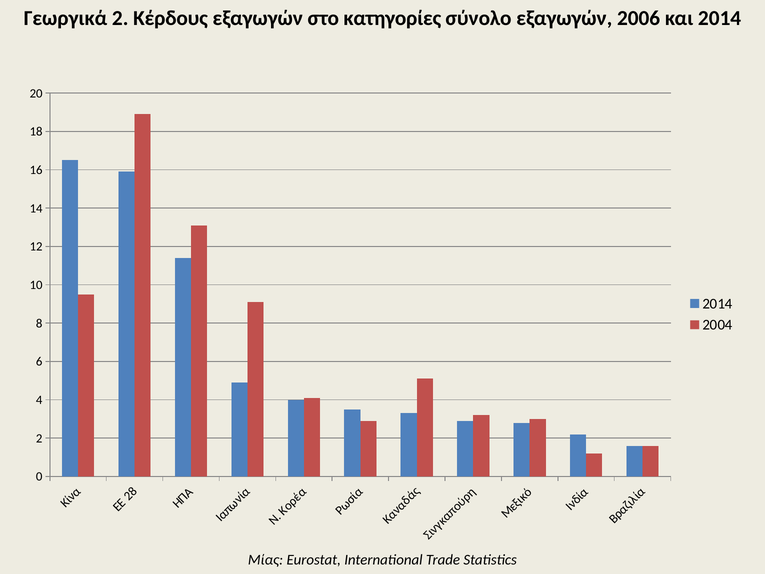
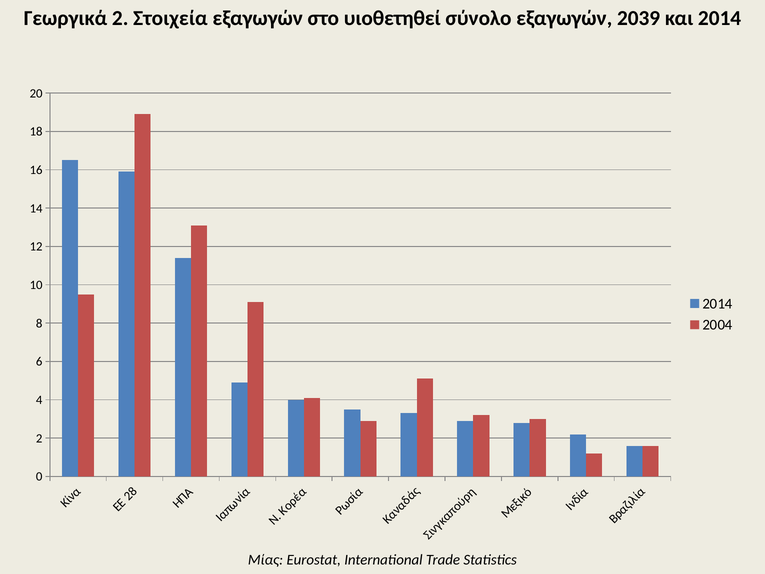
Κέρδους: Κέρδους -> Στοιχεία
κατηγορίες: κατηγορίες -> υιοθετηθεί
2006: 2006 -> 2039
